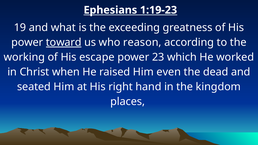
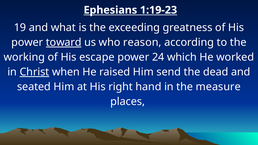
23: 23 -> 24
Christ underline: none -> present
even: even -> send
kingdom: kingdom -> measure
